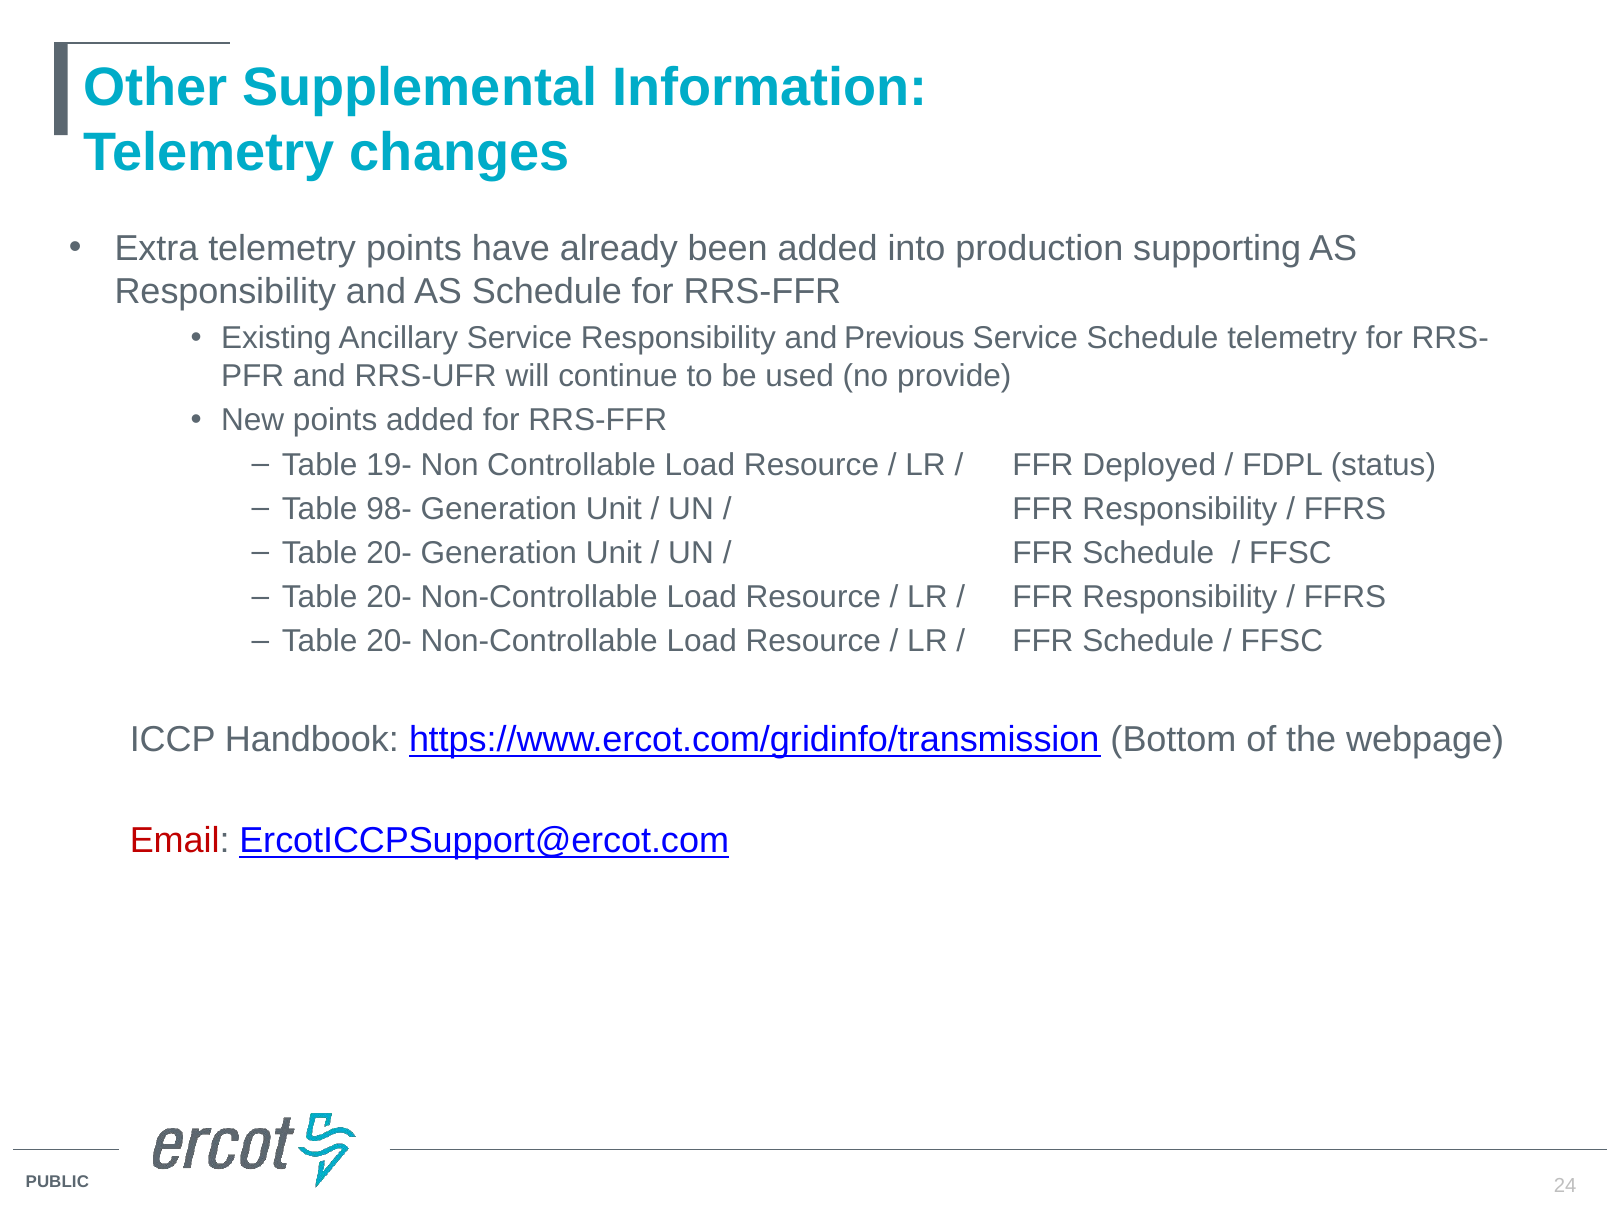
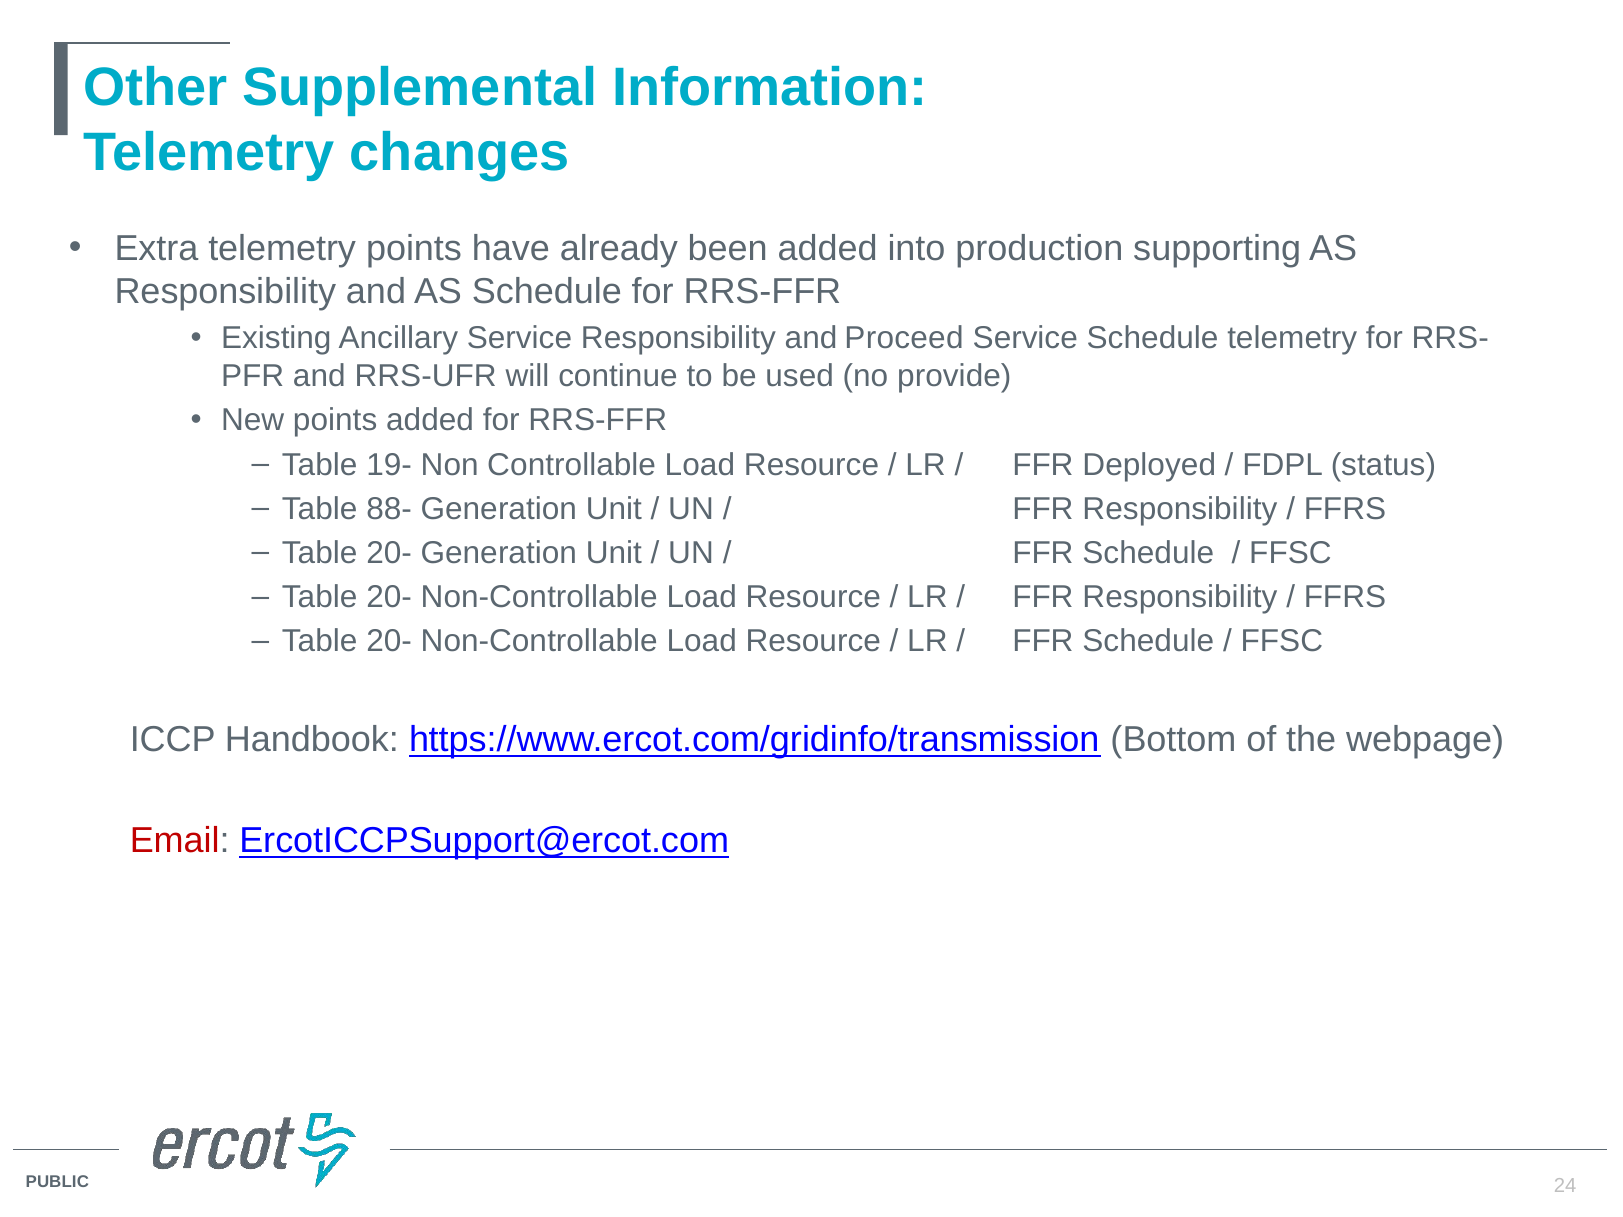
Previous: Previous -> Proceed
98-: 98- -> 88-
